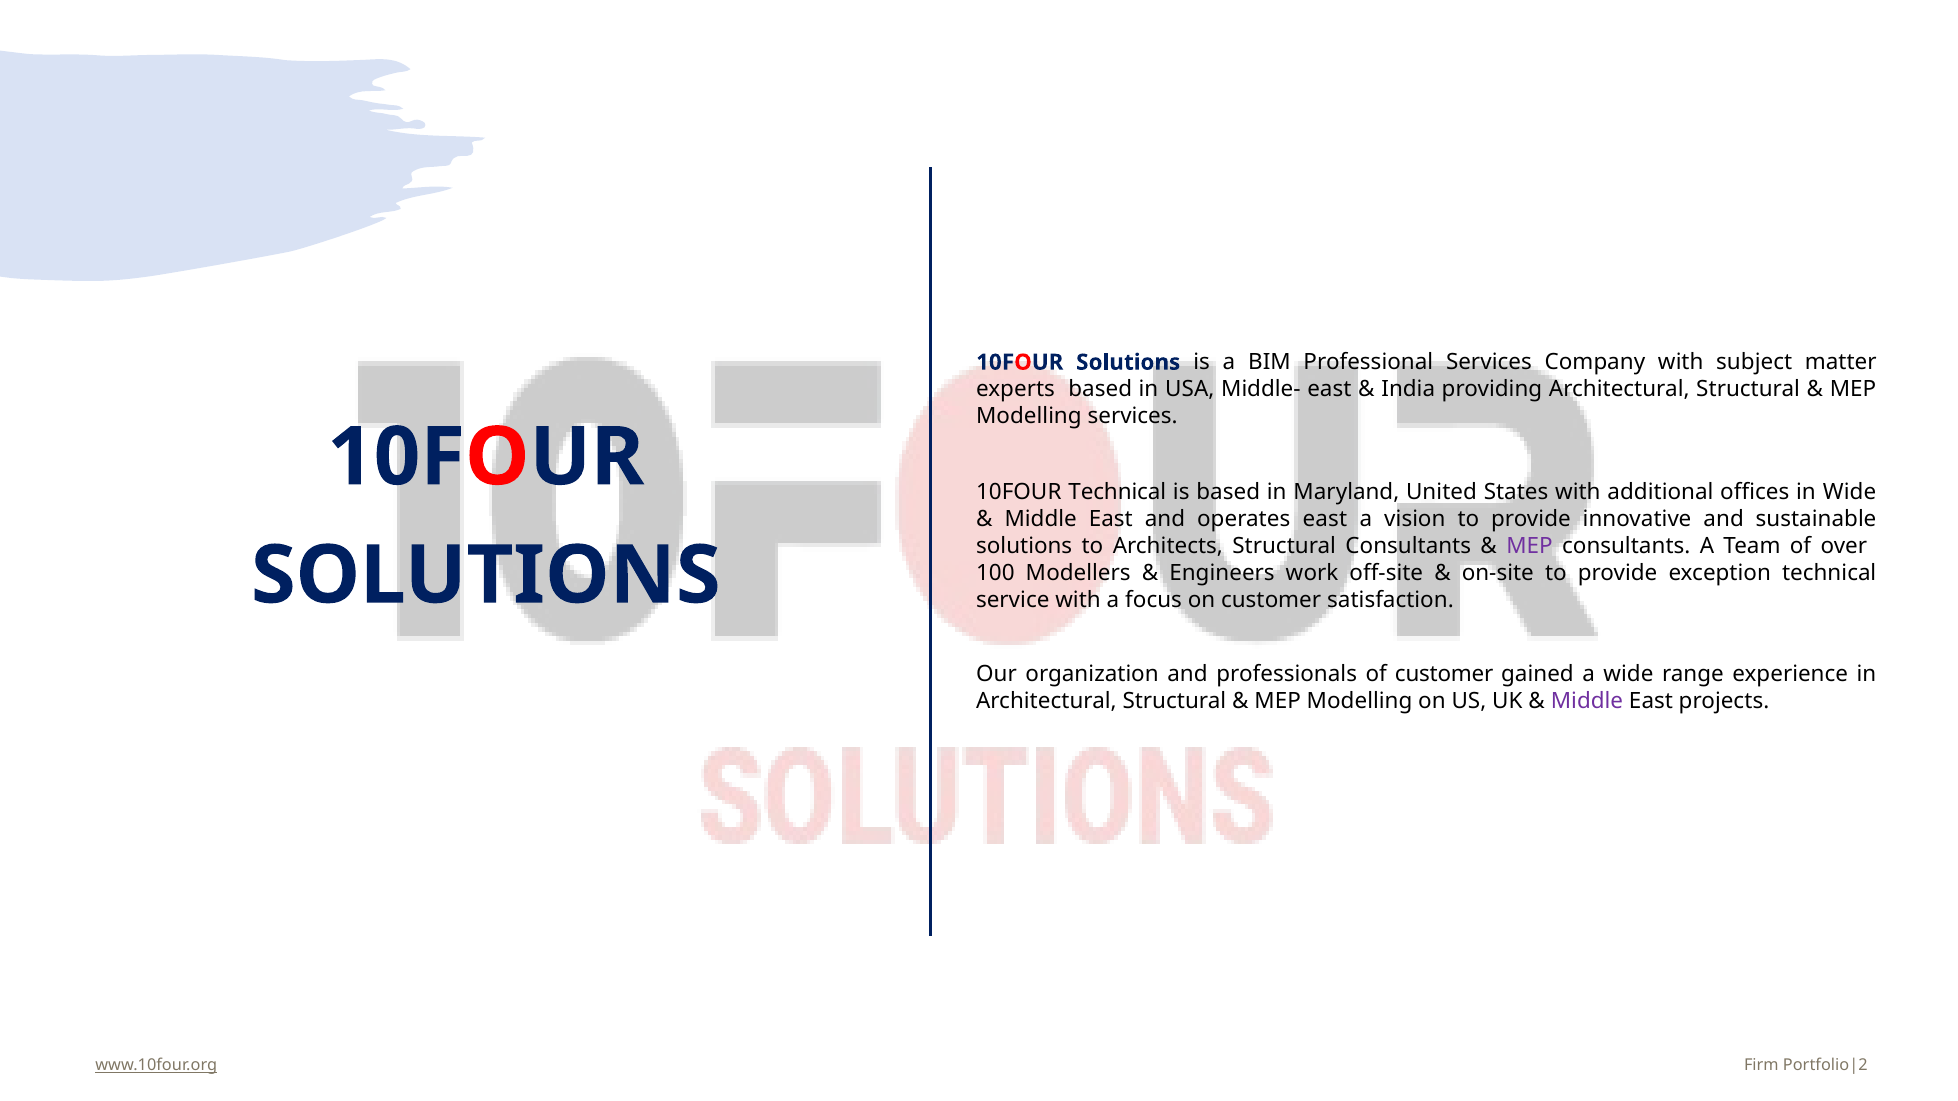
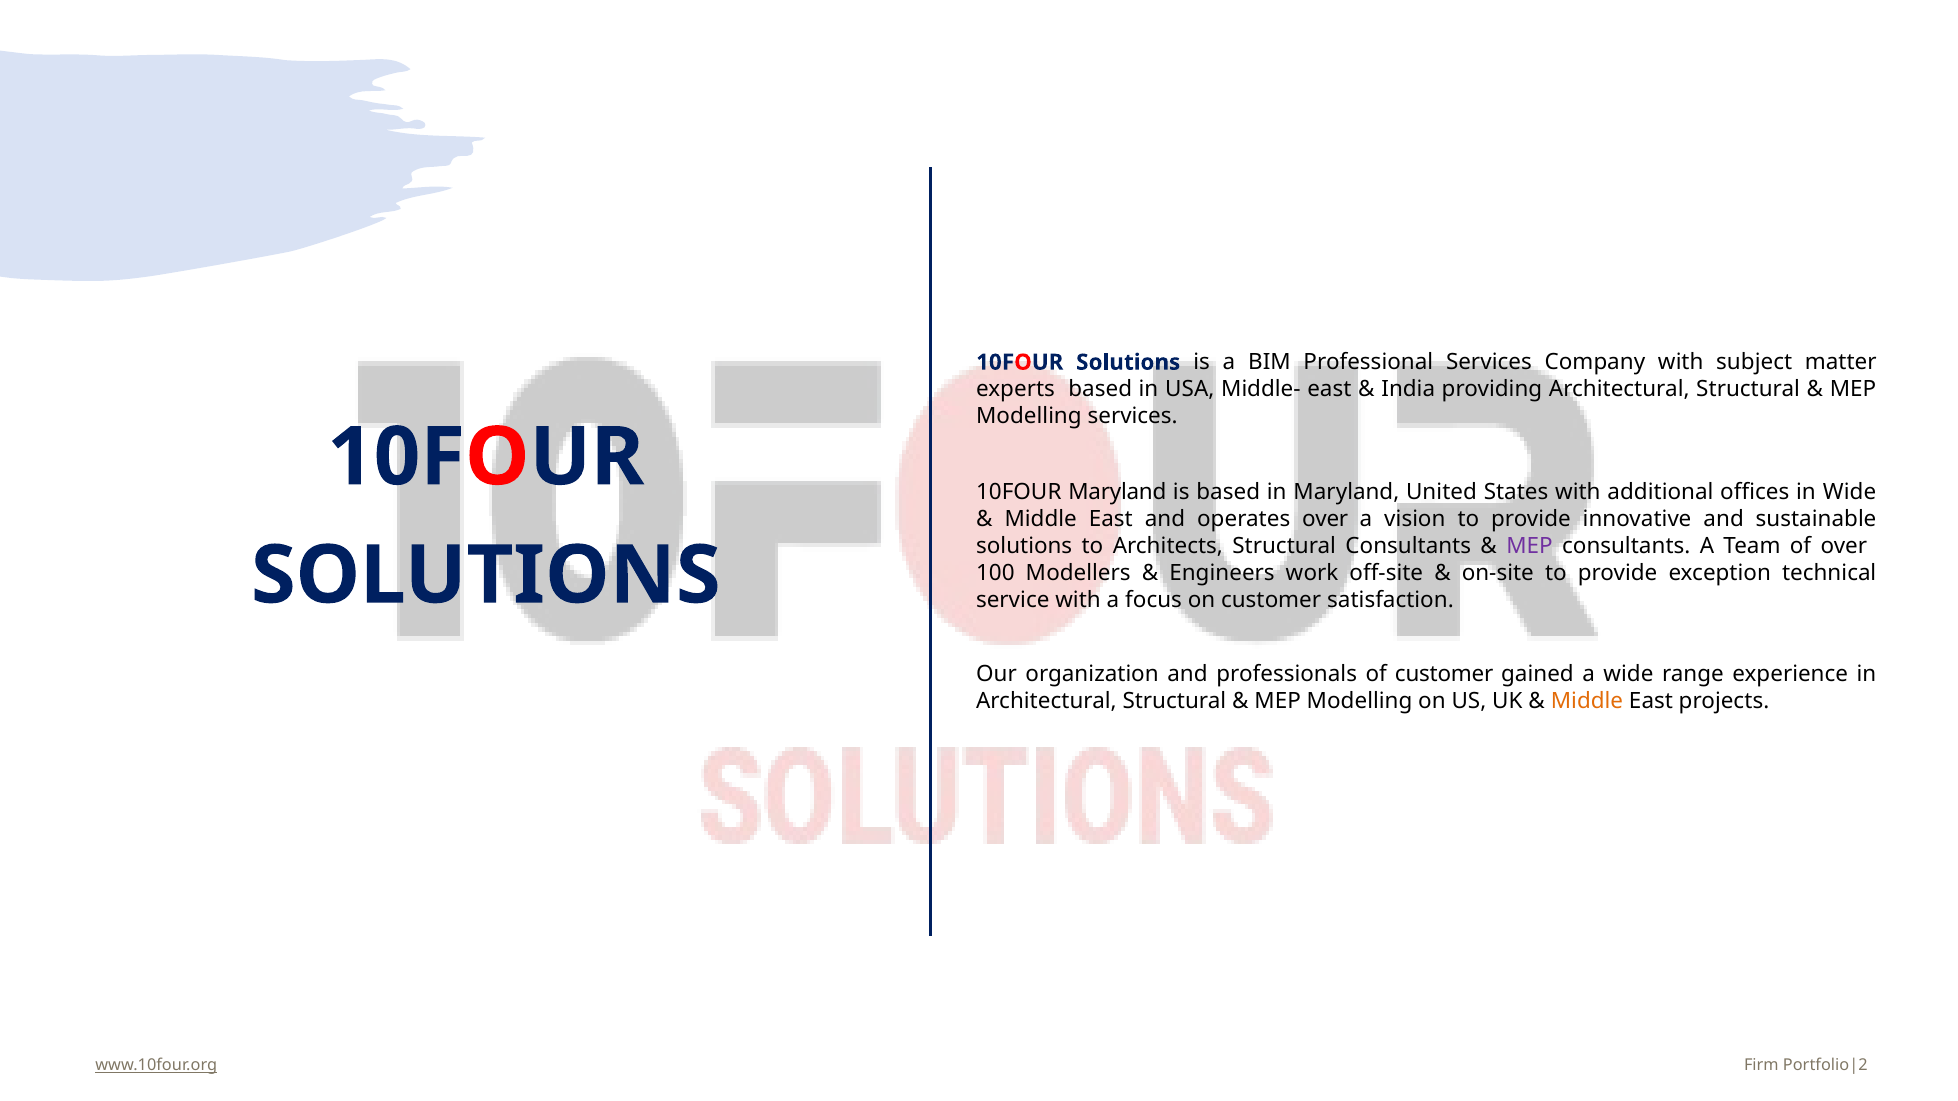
10FOUR Technical: Technical -> Maryland
operates east: east -> over
Middle at (1587, 701) colour: purple -> orange
